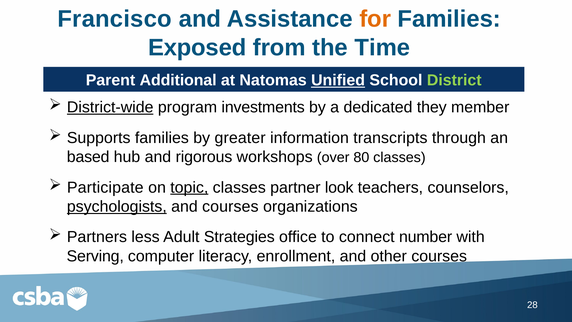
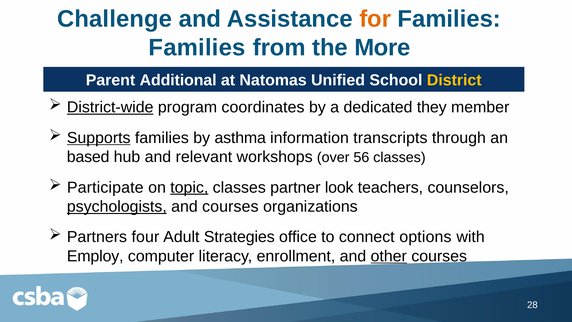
Francisco: Francisco -> Challenge
Exposed at (197, 47): Exposed -> Families
Time: Time -> More
Unified underline: present -> none
District colour: light green -> yellow
investments: investments -> coordinates
Supports underline: none -> present
greater: greater -> asthma
rigorous: rigorous -> relevant
80: 80 -> 56
less: less -> four
number: number -> options
Serving: Serving -> Employ
other underline: none -> present
